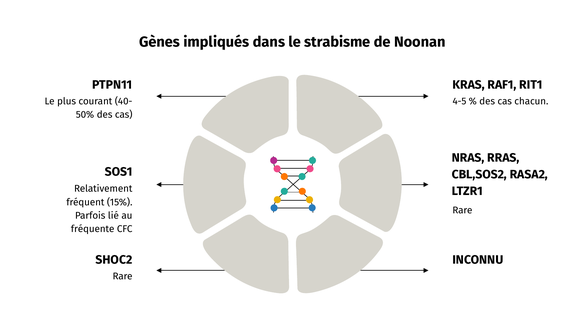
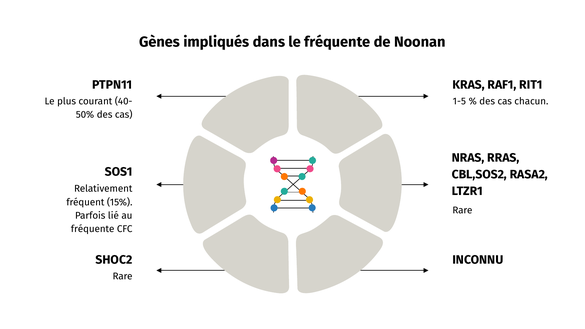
le strabisme: strabisme -> fréquente
4-5: 4-5 -> 1-5
